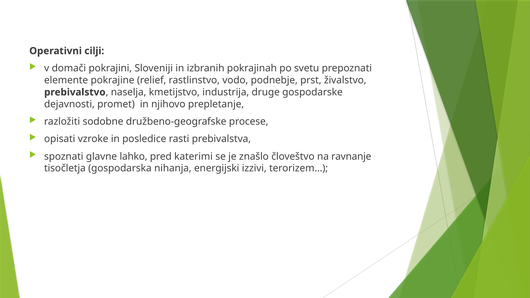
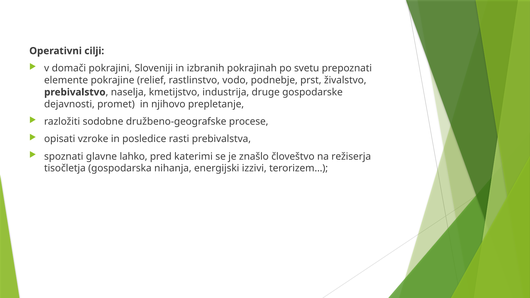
ravnanje: ravnanje -> režiserja
